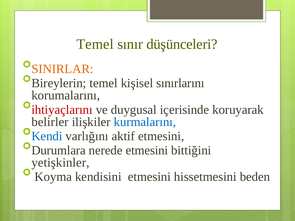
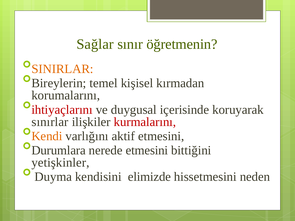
Temel at (95, 44): Temel -> Sağlar
düşünceleri: düşünceleri -> öğretmenin
sınırlarını: sınırlarını -> kırmadan
belirler: belirler -> sınırlar
kurmalarını colour: blue -> red
Kendi colour: blue -> orange
Koyma: Koyma -> Duyma
kendisini etmesini: etmesini -> elimizde
beden: beden -> neden
